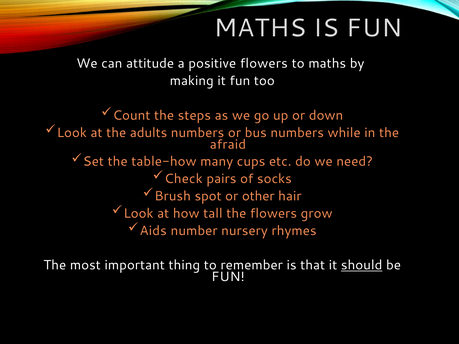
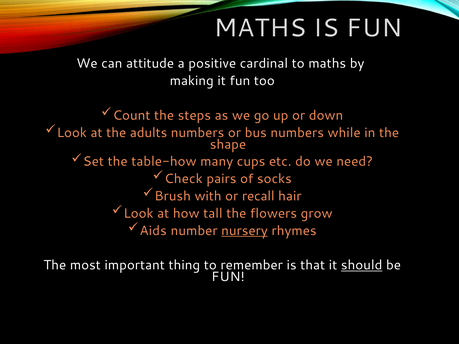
positive flowers: flowers -> cardinal
afraid: afraid -> shape
spot: spot -> with
other: other -> recall
nursery underline: none -> present
